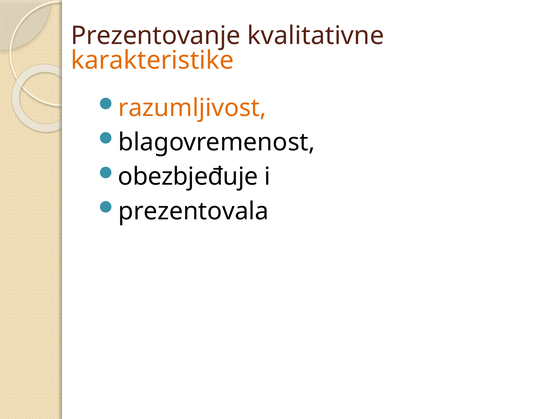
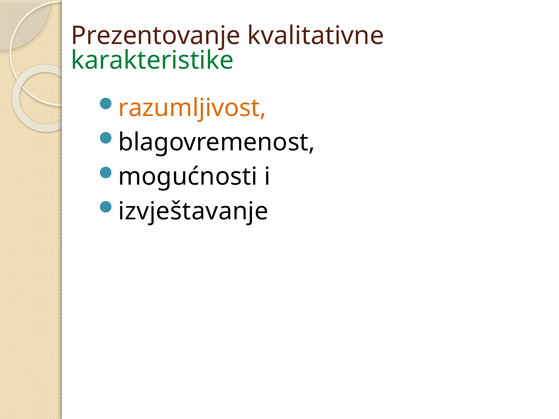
karakteristike colour: orange -> green
obezbjeđuje: obezbjeđuje -> mogućnosti
prezentovala: prezentovala -> izvještavanje
